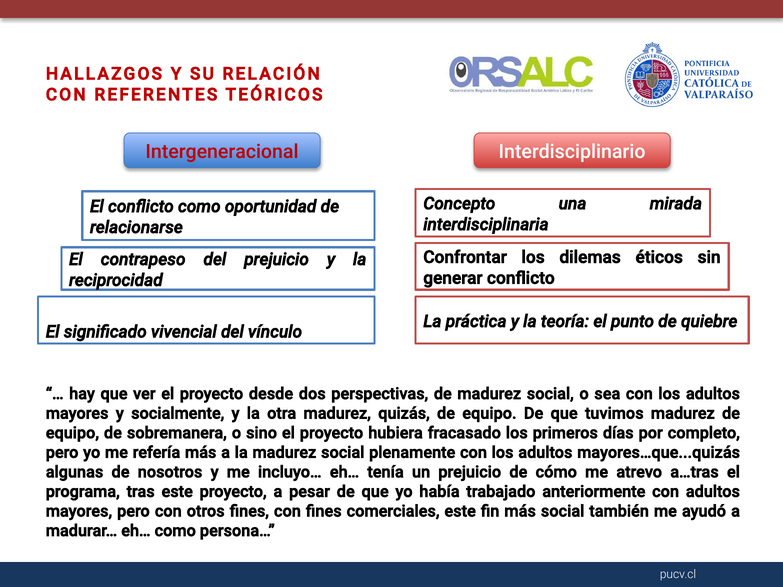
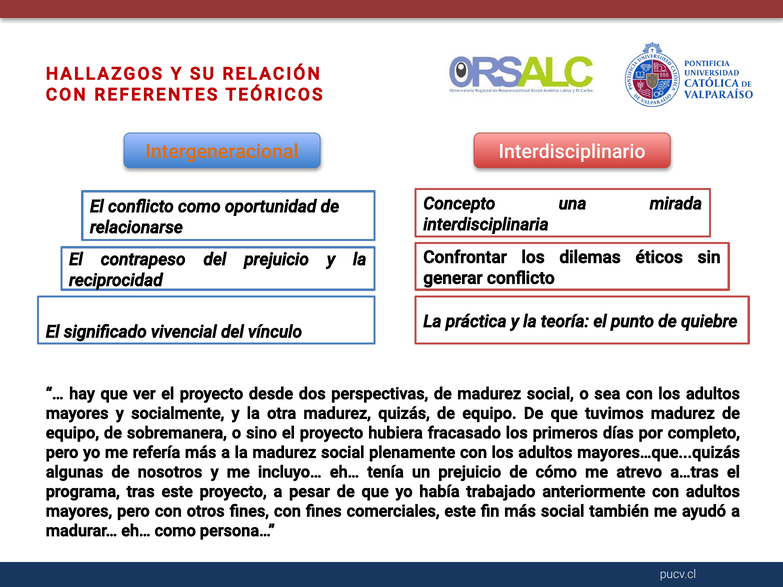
Intergeneracional colour: red -> orange
